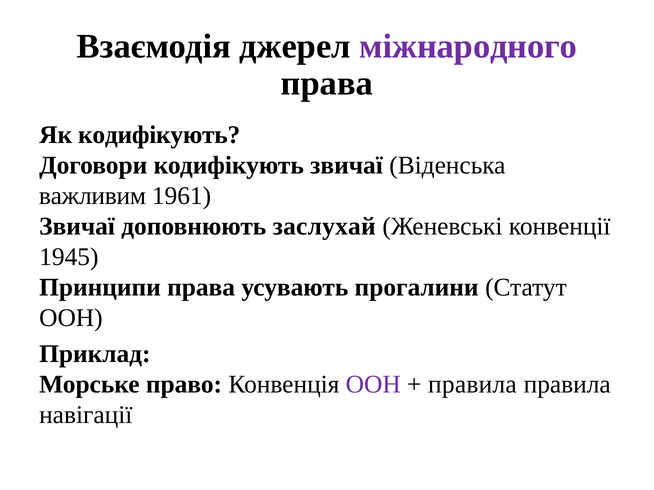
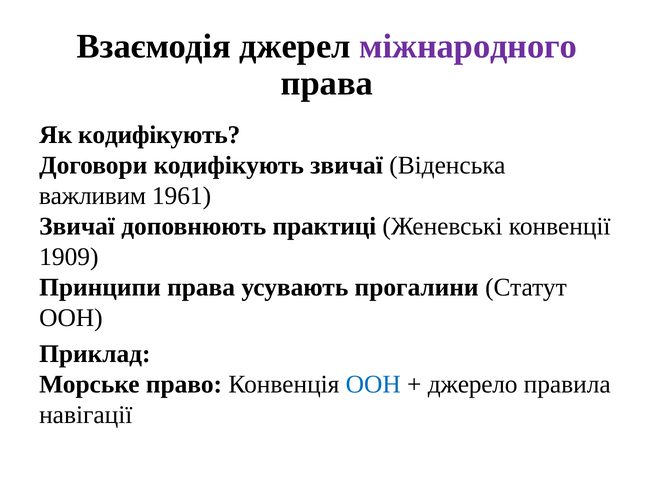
заслухай: заслухай -> практиці
1945: 1945 -> 1909
ООН at (373, 385) colour: purple -> blue
правила at (472, 385): правила -> джерело
